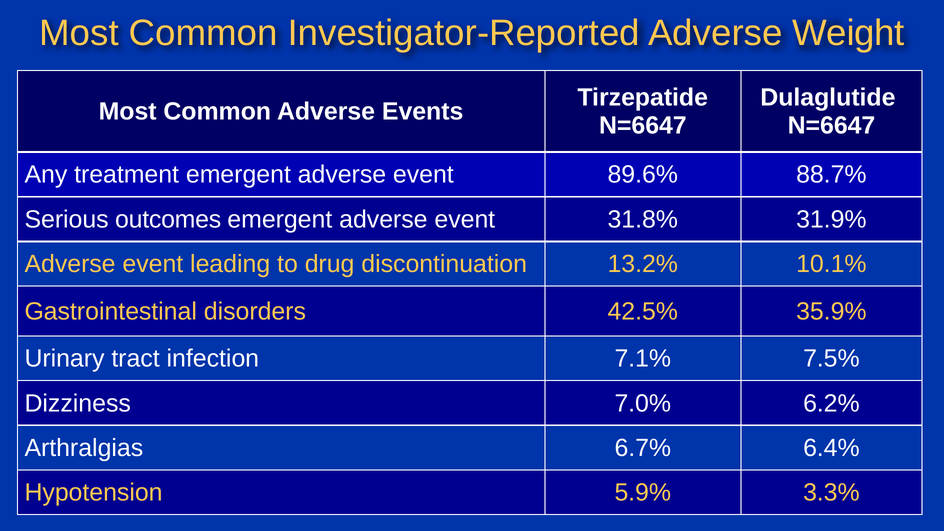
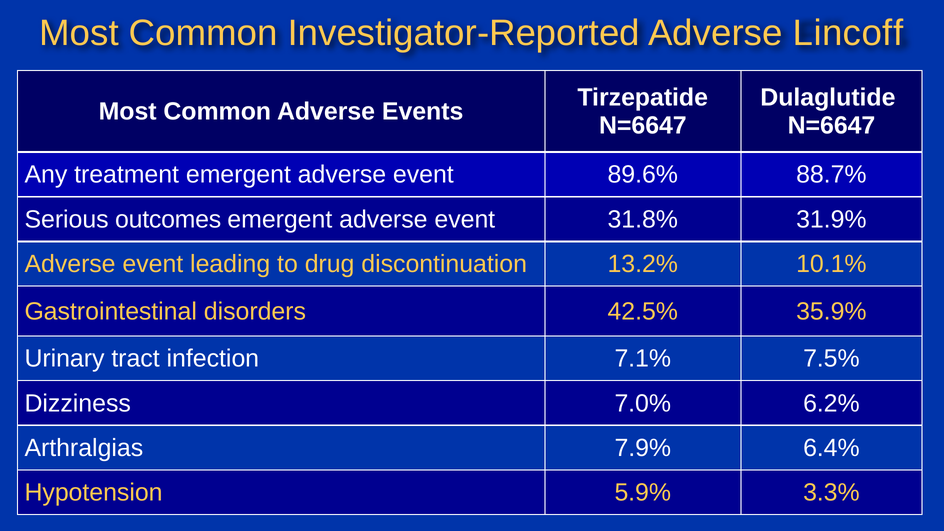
Weight: Weight -> Lincoff
6.7%: 6.7% -> 7.9%
